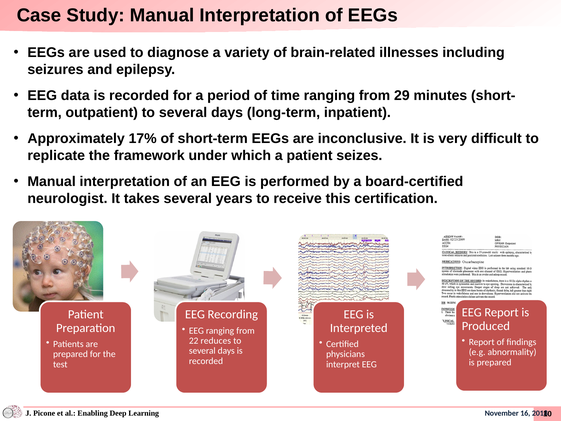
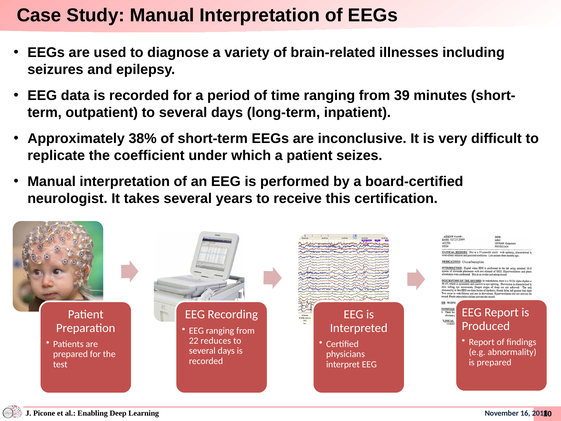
29: 29 -> 39
17%: 17% -> 38%
framework: framework -> coefficient
